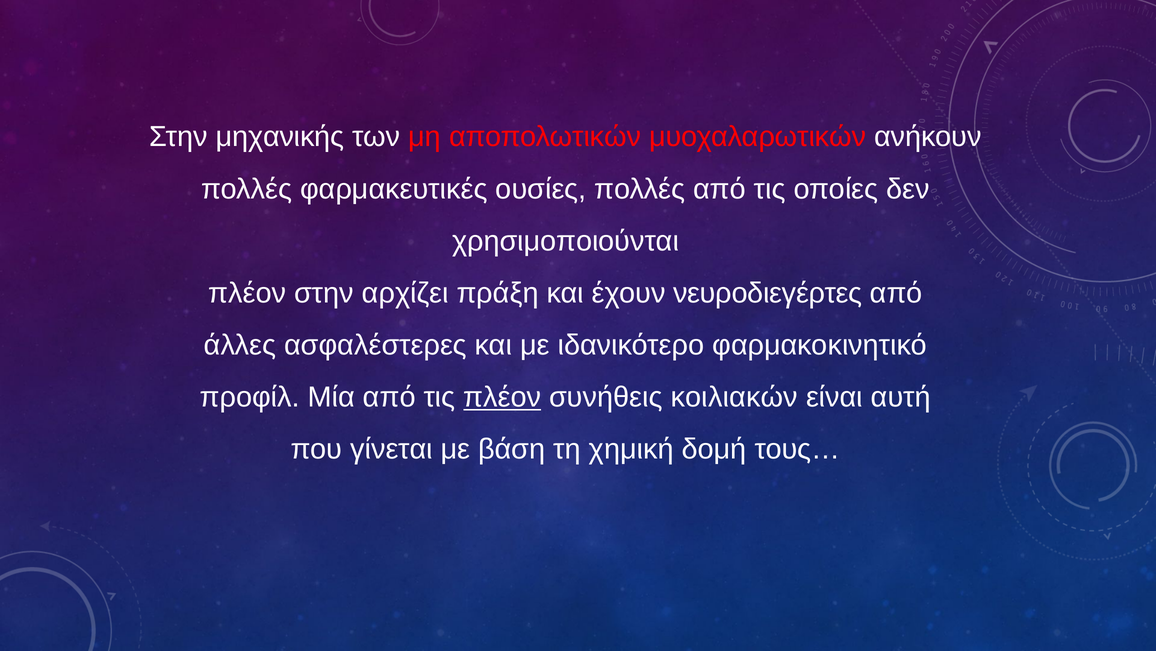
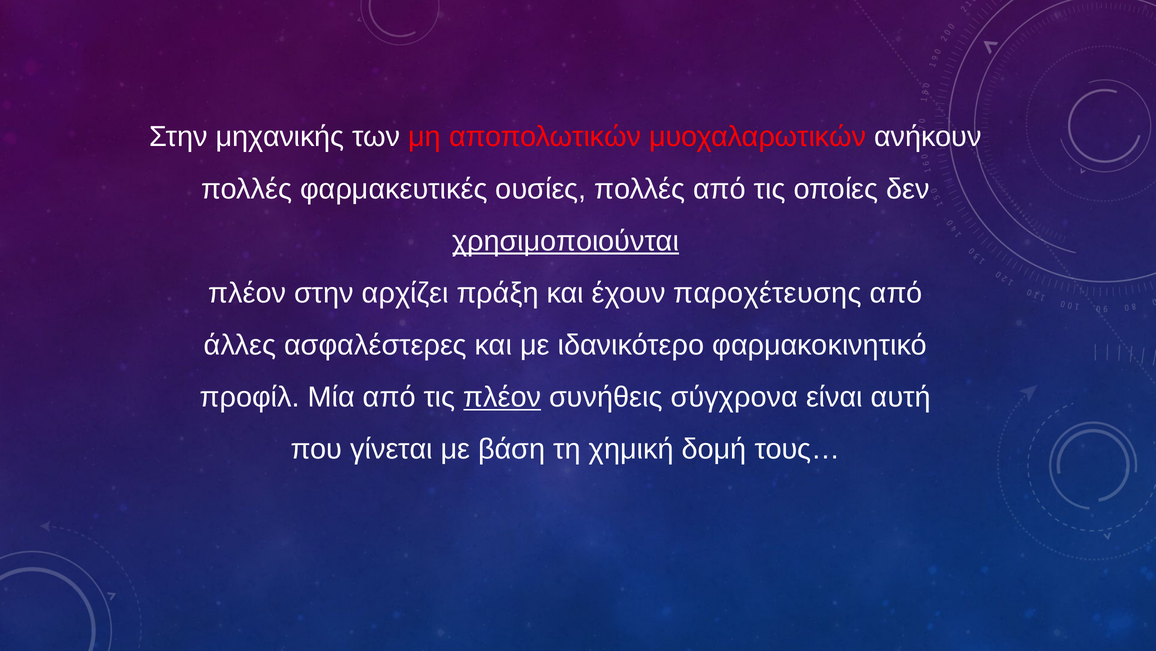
χρησιμοποιούνται underline: none -> present
νευροδιεγέρτες: νευροδιεγέρτες -> παροχέτευσης
κοιλιακών: κοιλιακών -> σύγχρονα
